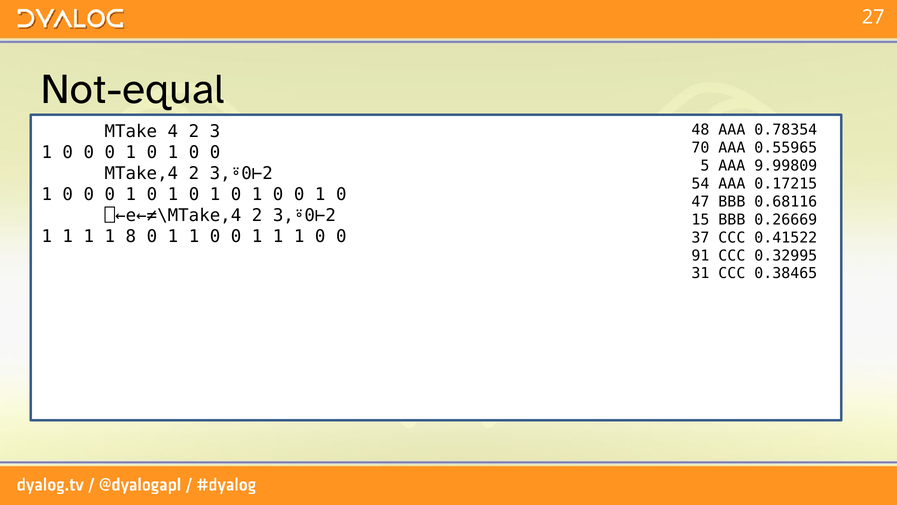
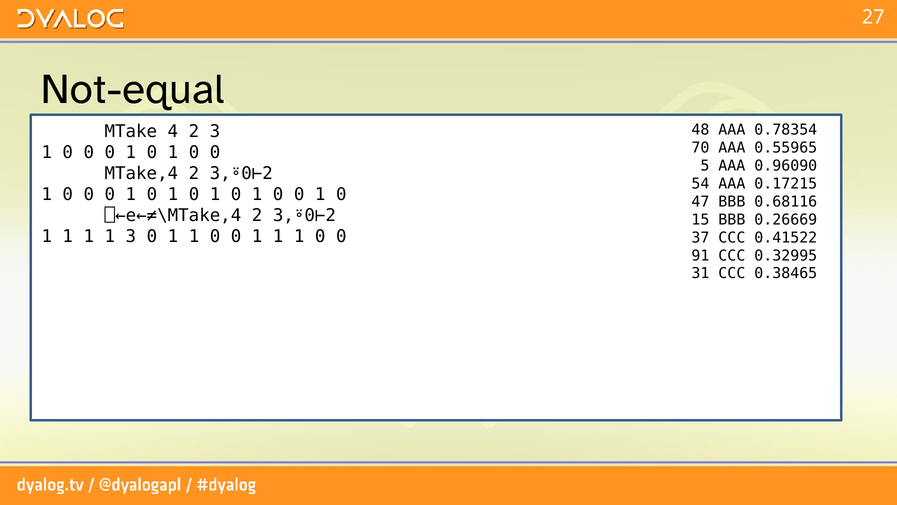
9.99809: 9.99809 -> 0.96090
1 8: 8 -> 3
